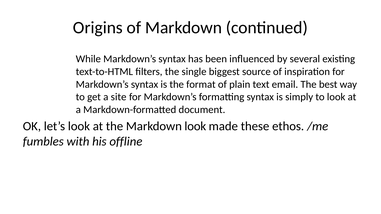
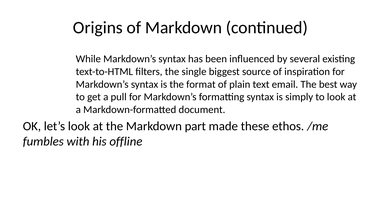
site: site -> pull
Markdown look: look -> part
